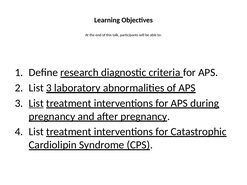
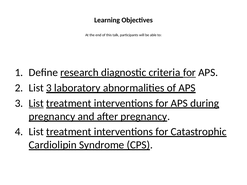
for at (189, 73) underline: none -> present
